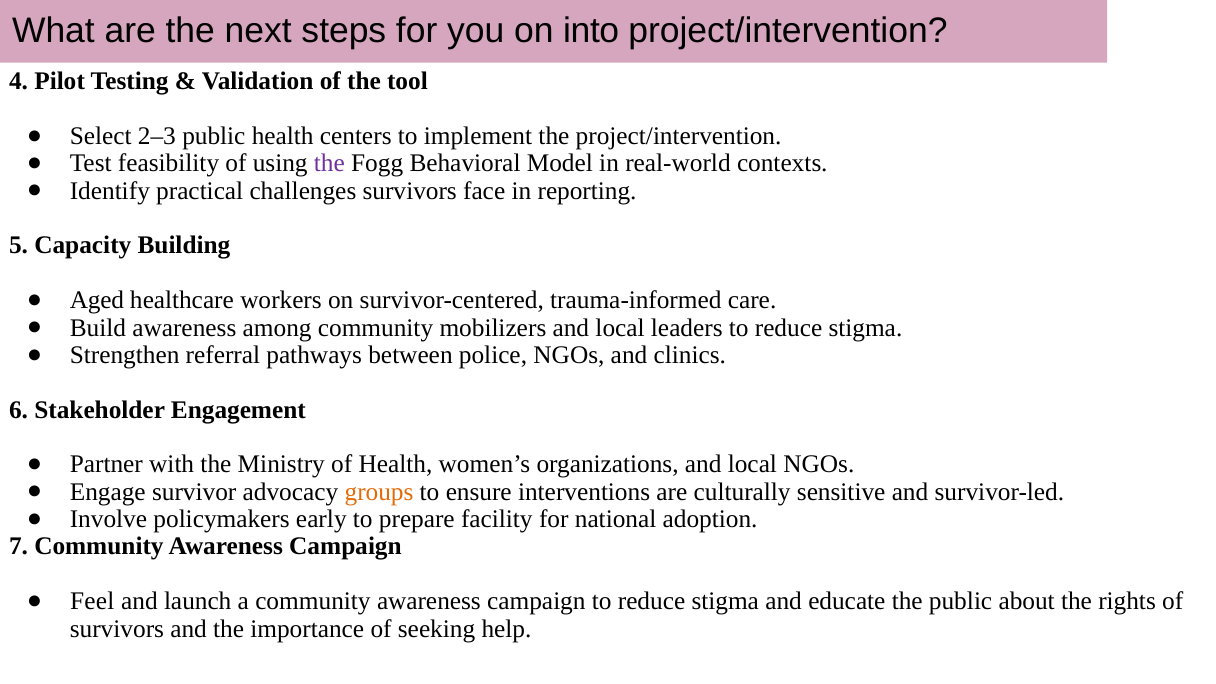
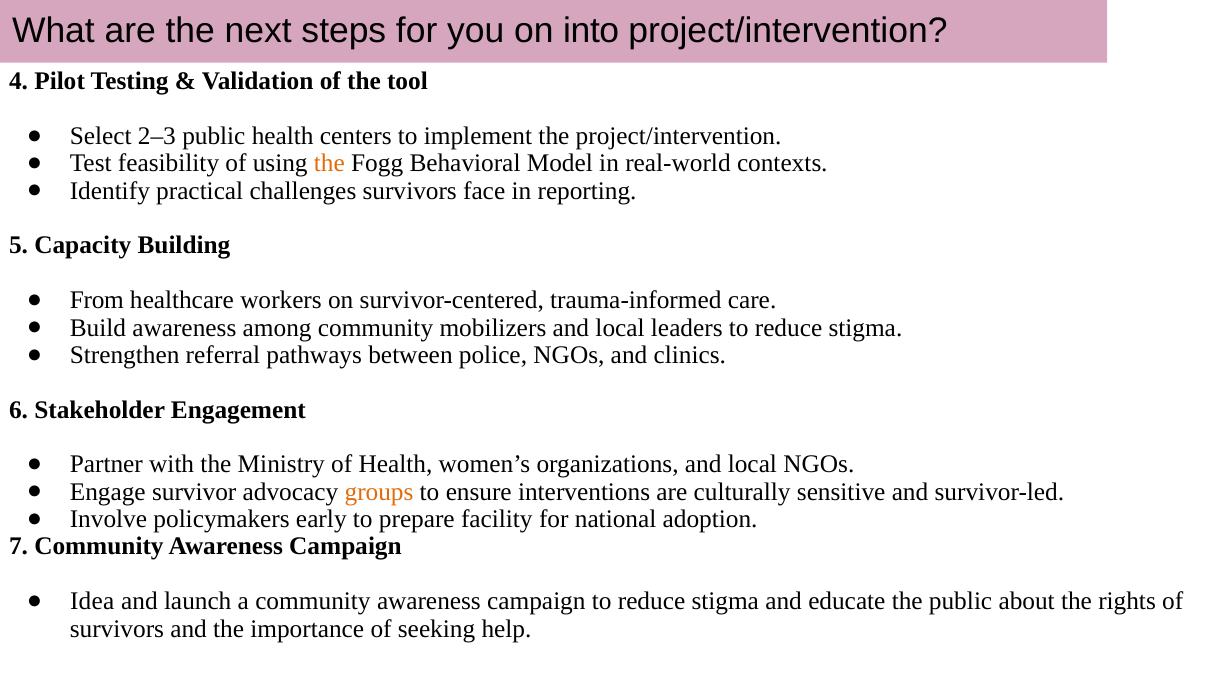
the at (329, 163) colour: purple -> orange
Aged: Aged -> From
Feel: Feel -> Idea
